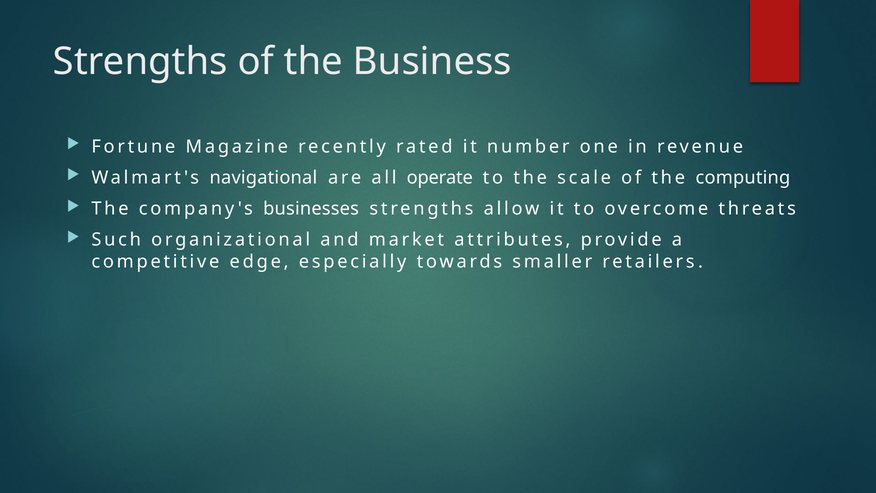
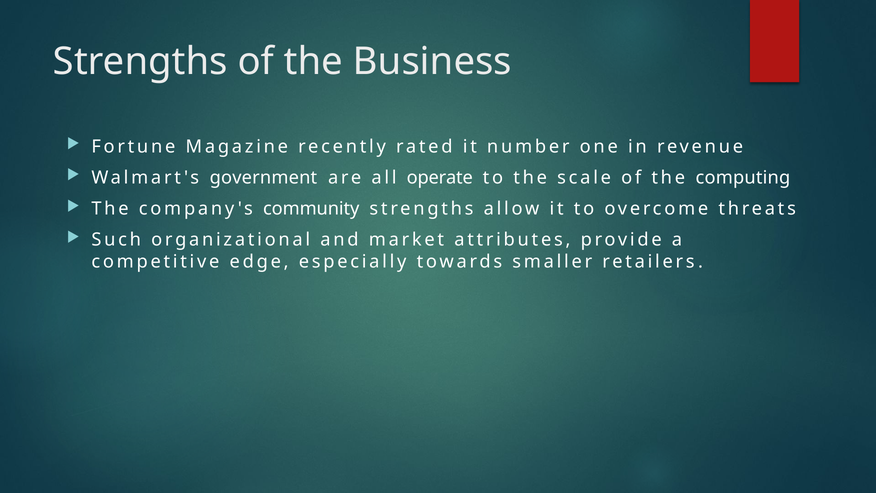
navigational: navigational -> government
businesses: businesses -> community
